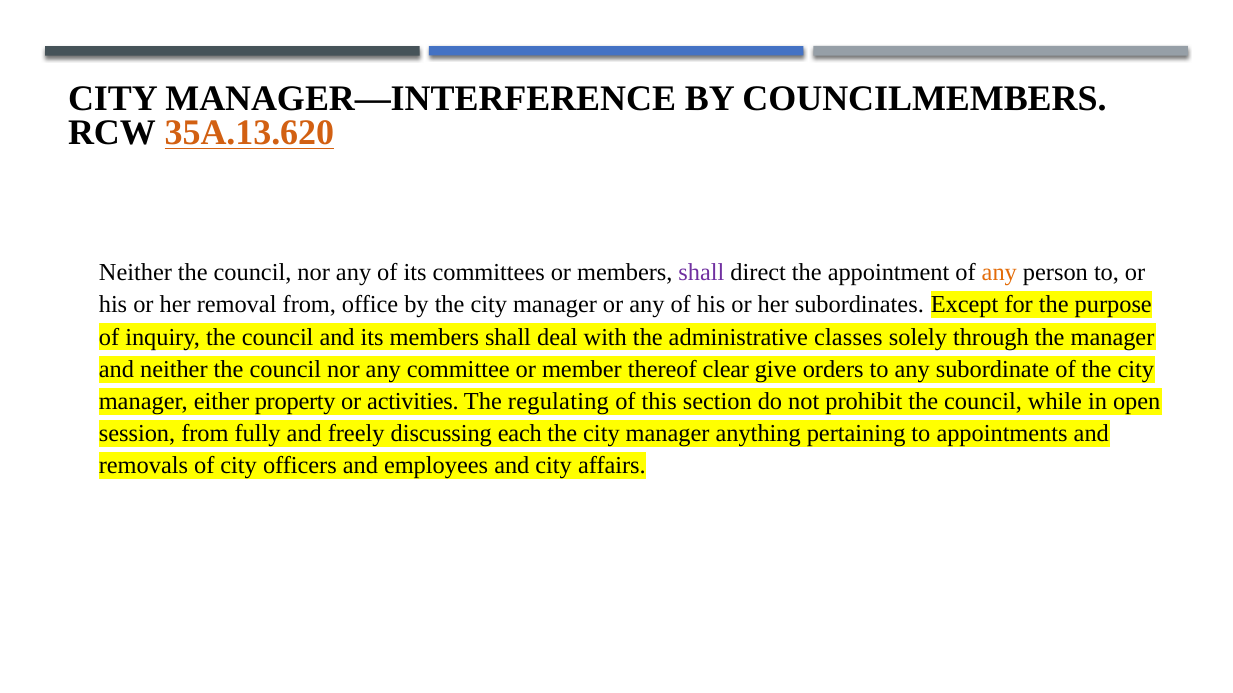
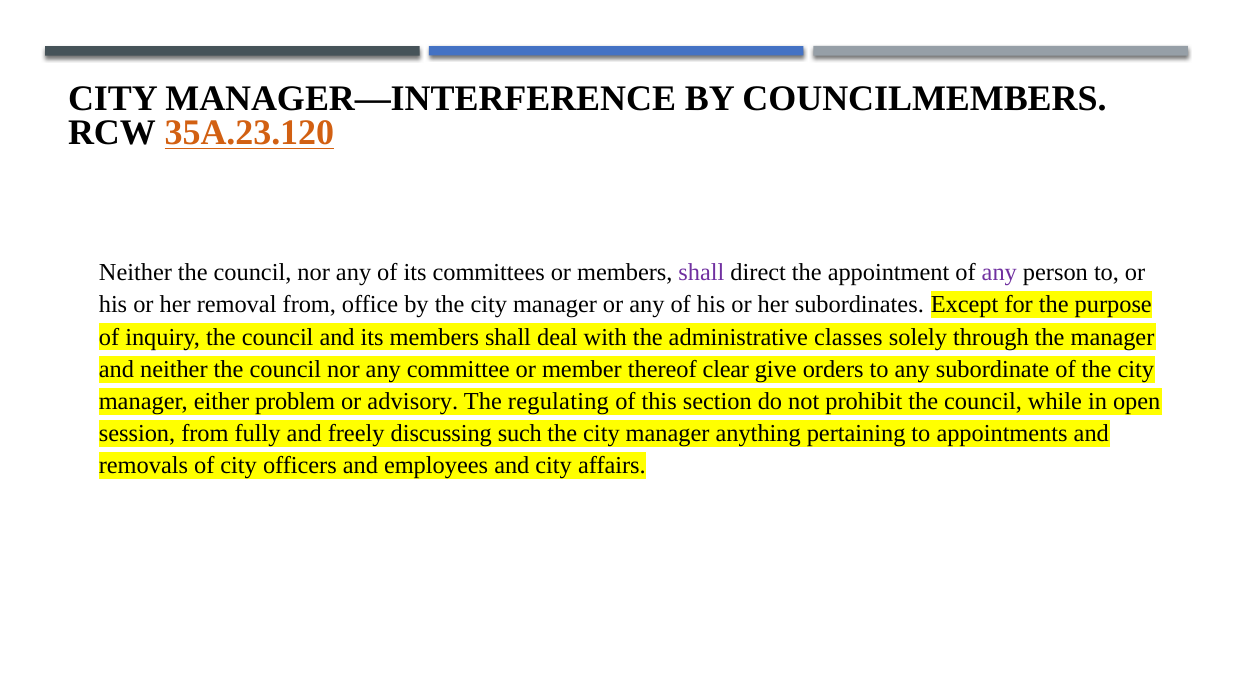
35A.13.620: 35A.13.620 -> 35A.23.120
any at (999, 273) colour: orange -> purple
property: property -> problem
activities: activities -> advisory
each: each -> such
